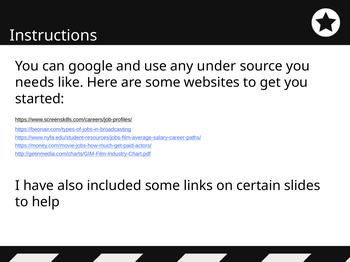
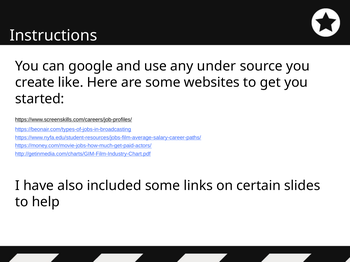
needs: needs -> create
